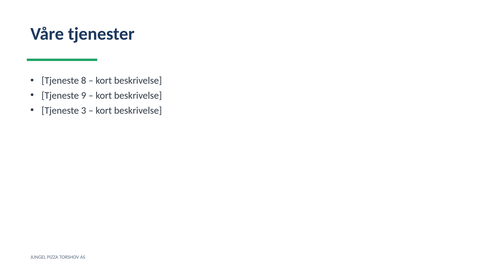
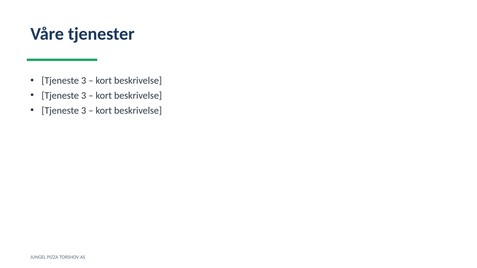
8 at (84, 81): 8 -> 3
9 at (84, 96): 9 -> 3
